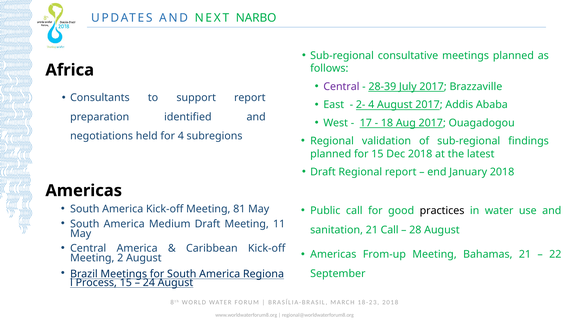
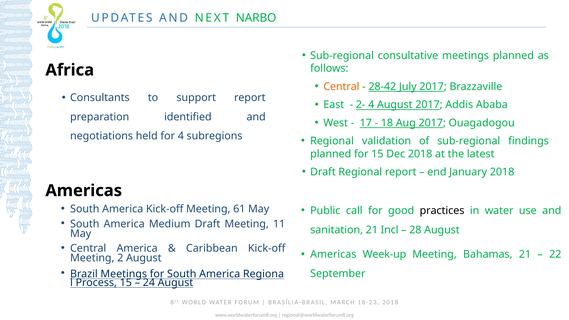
Central at (341, 87) colour: purple -> orange
28-39: 28-39 -> 28-42
81: 81 -> 61
21 Call: Call -> Incl
From-up: From-up -> Week-up
